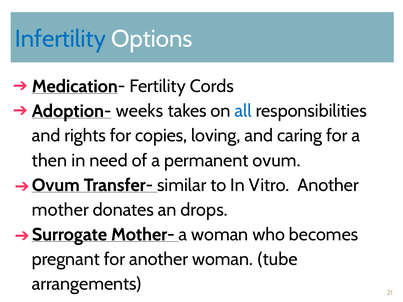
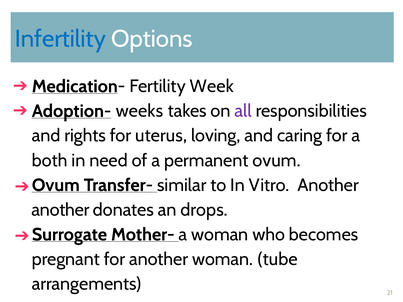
Cords: Cords -> Week
all colour: blue -> purple
copies: copies -> uterus
then: then -> both
mother at (60, 210): mother -> another
